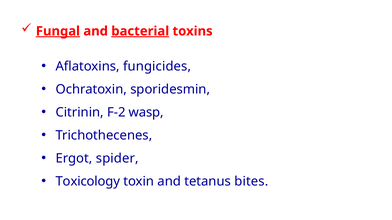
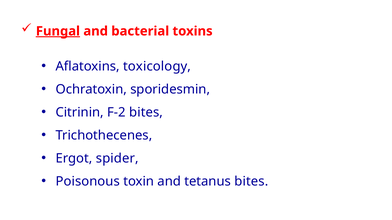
bacterial underline: present -> none
fungicides: fungicides -> toxicology
F-2 wasp: wasp -> bites
Toxicology: Toxicology -> Poisonous
